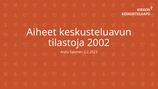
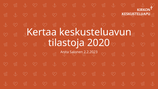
Aiheet: Aiheet -> Kertaa
2002: 2002 -> 2020
